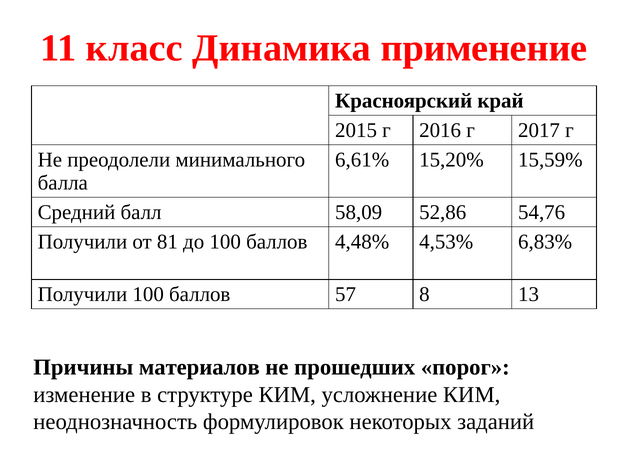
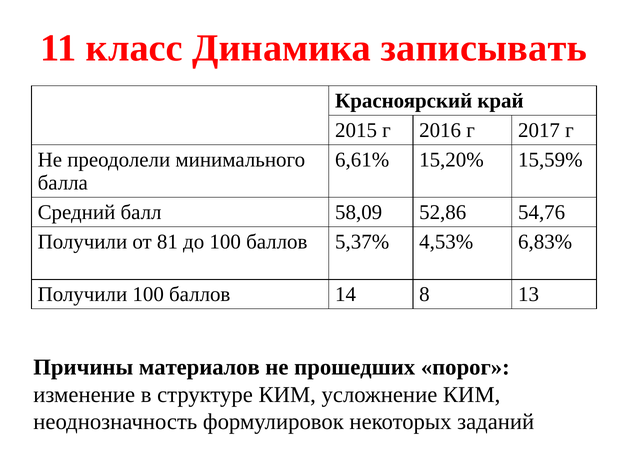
применение: применение -> записывать
4,48%: 4,48% -> 5,37%
57: 57 -> 14
